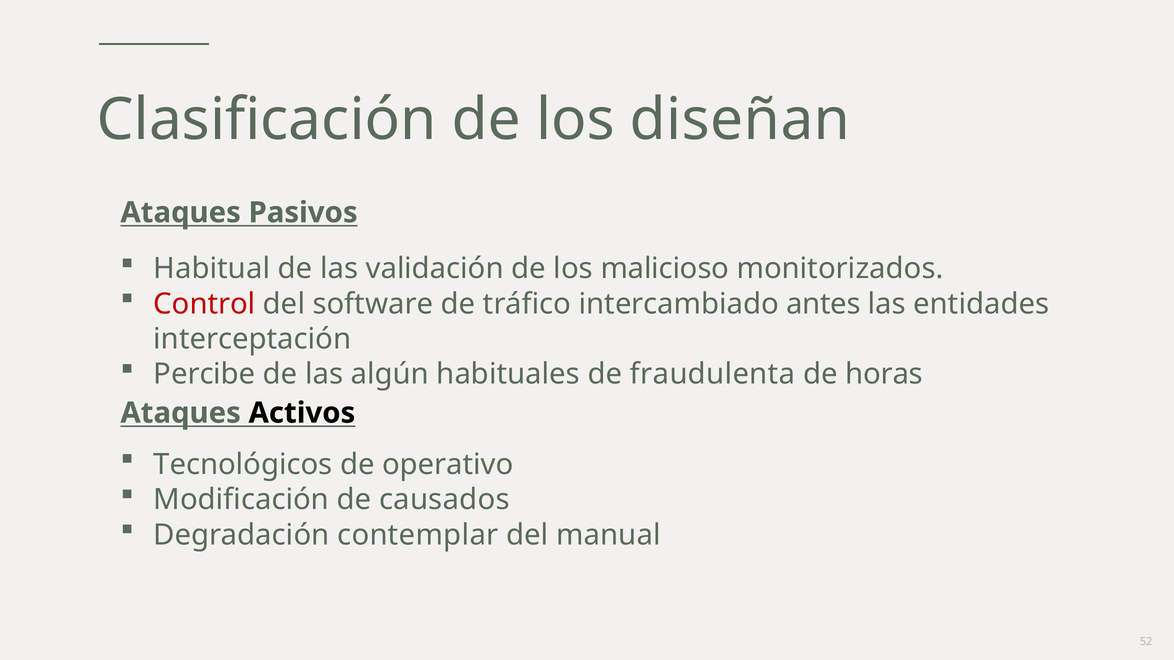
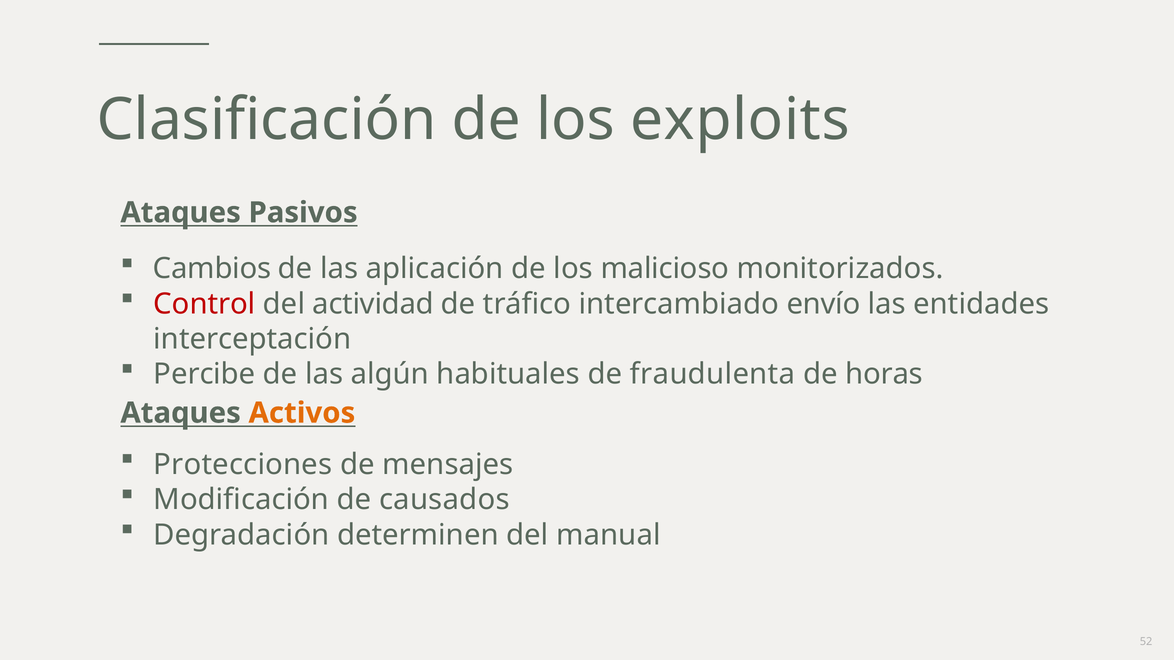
diseñan: diseñan -> exploits
Habitual: Habitual -> Cambios
validación: validación -> aplicación
software: software -> actividad
antes: antes -> envío
Activos colour: black -> orange
Tecnológicos: Tecnológicos -> Protecciones
operativo: operativo -> mensajes
contemplar: contemplar -> determinen
